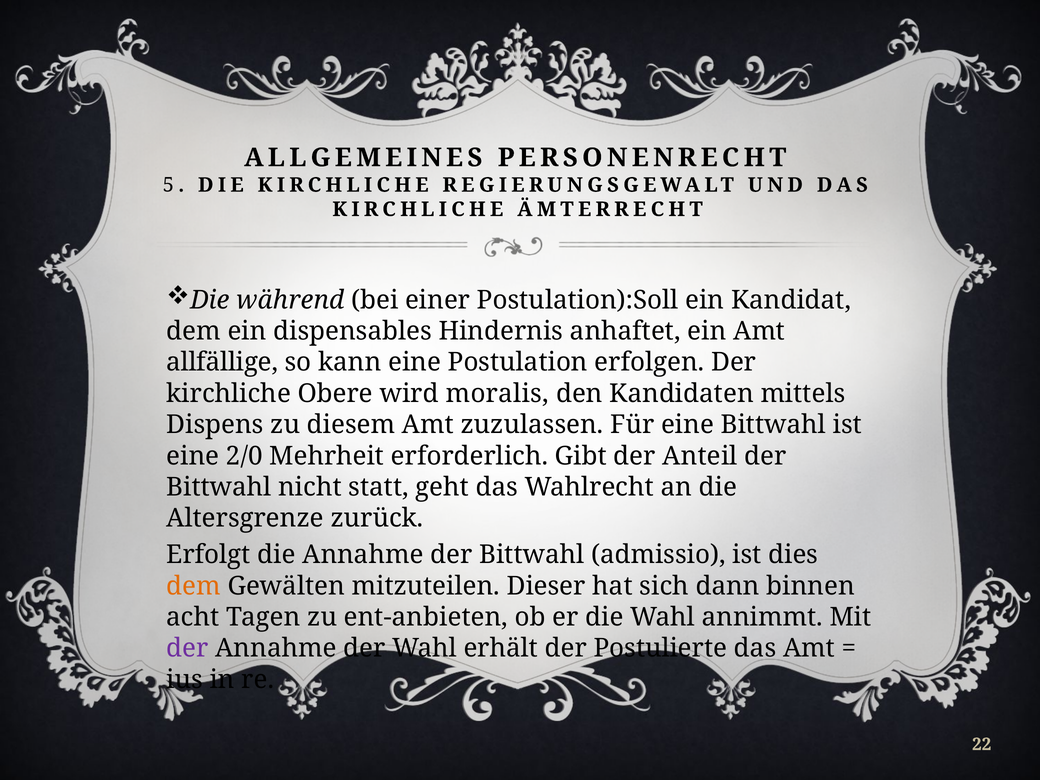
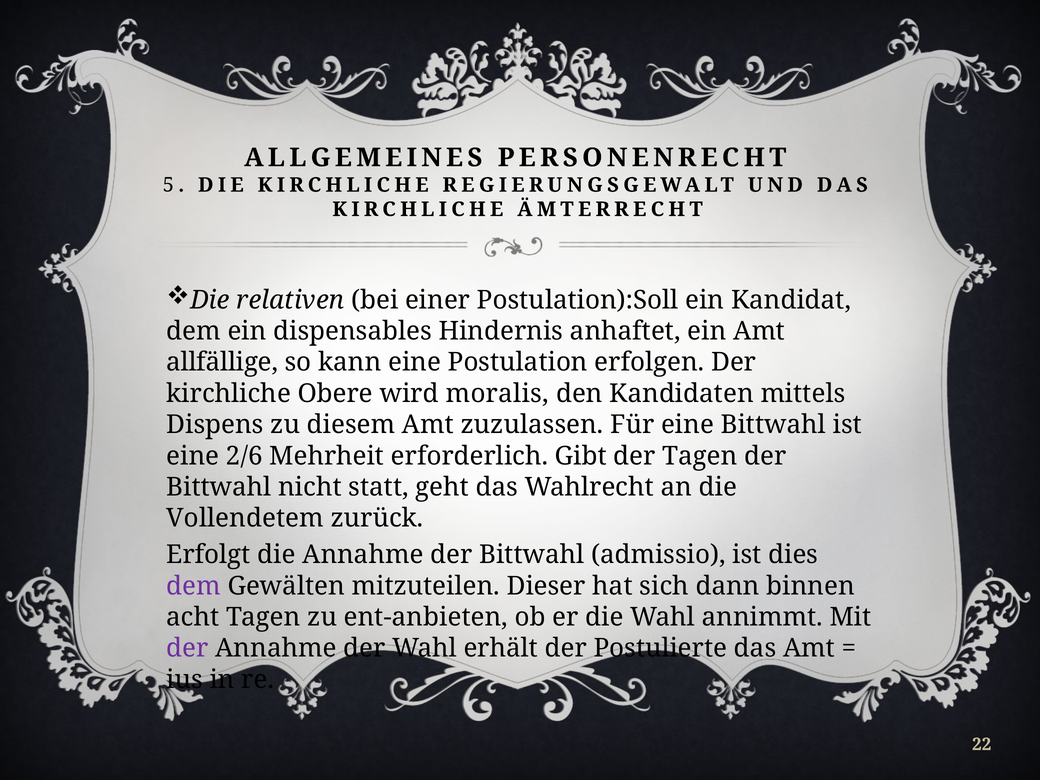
während: während -> relativen
2/0: 2/0 -> 2/6
der Anteil: Anteil -> Tagen
Altersgrenze: Altersgrenze -> Vollendetem
dem at (194, 586) colour: orange -> purple
